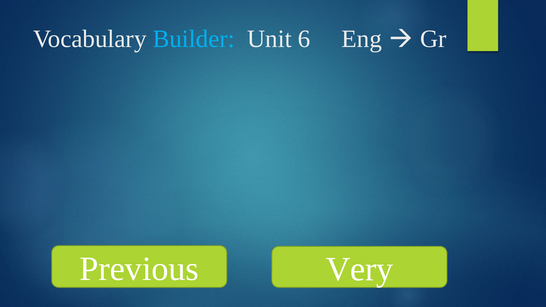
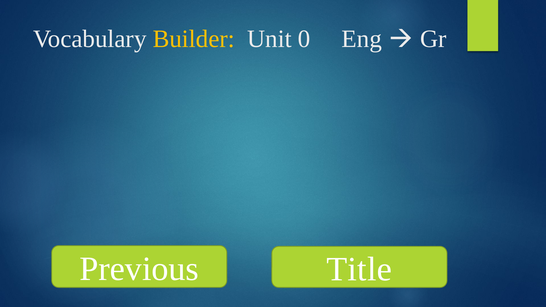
Builder colour: light blue -> yellow
6: 6 -> 0
Very: Very -> Title
